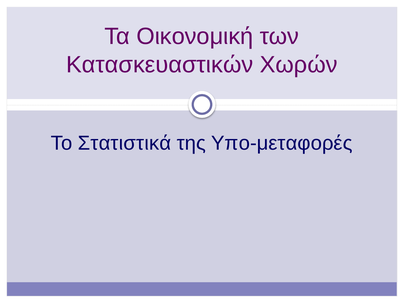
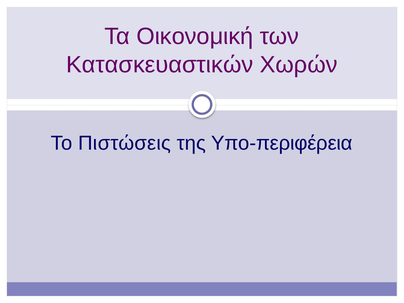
Στατιστικά: Στατιστικά -> Πιστώσεις
Υπο-μεταφορές: Υπο-μεταφορές -> Υπο-περιφέρεια
